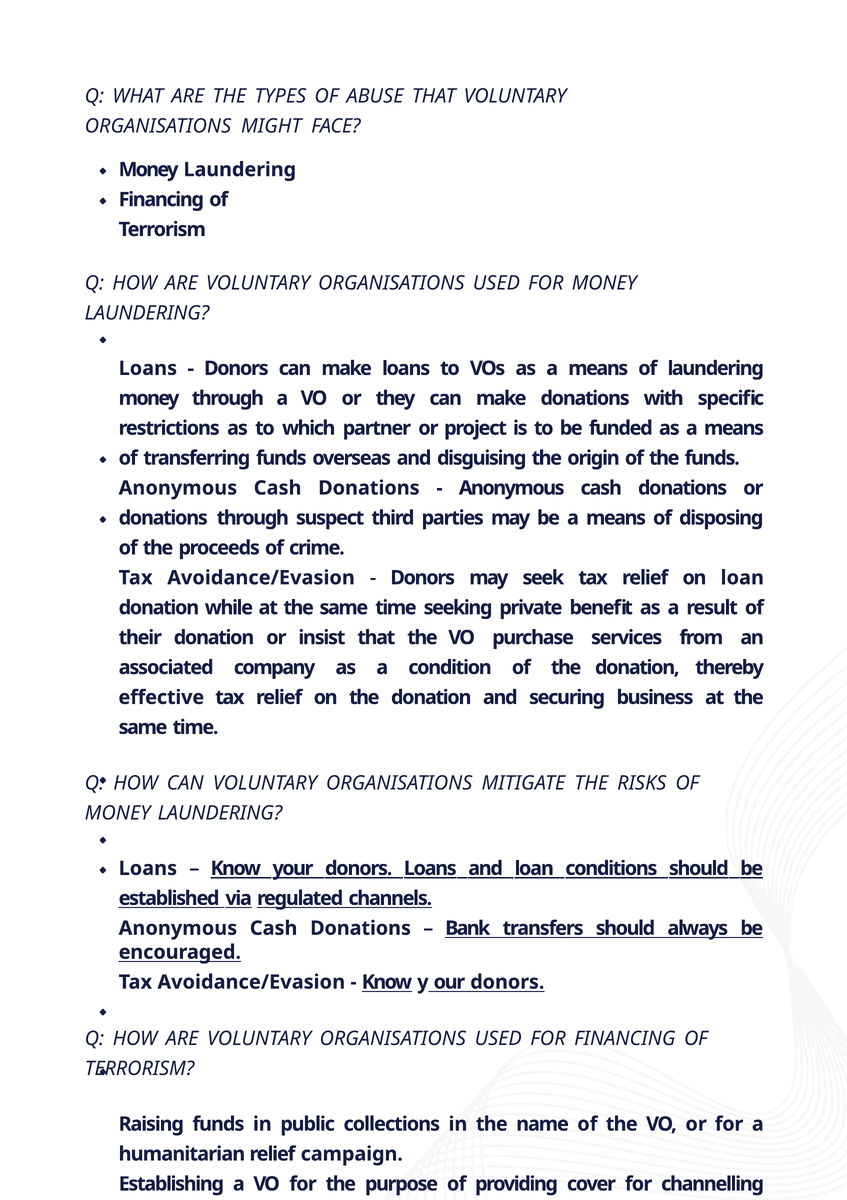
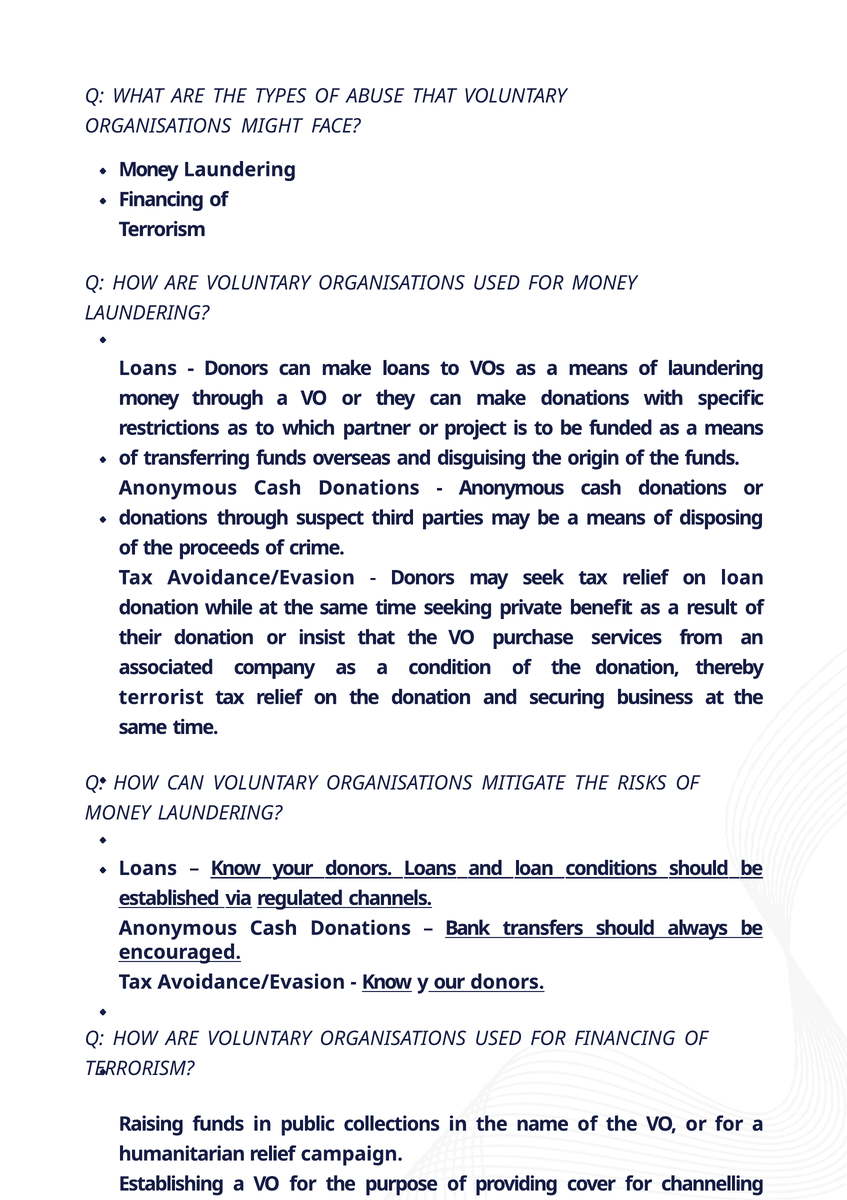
effective: effective -> terrorist
